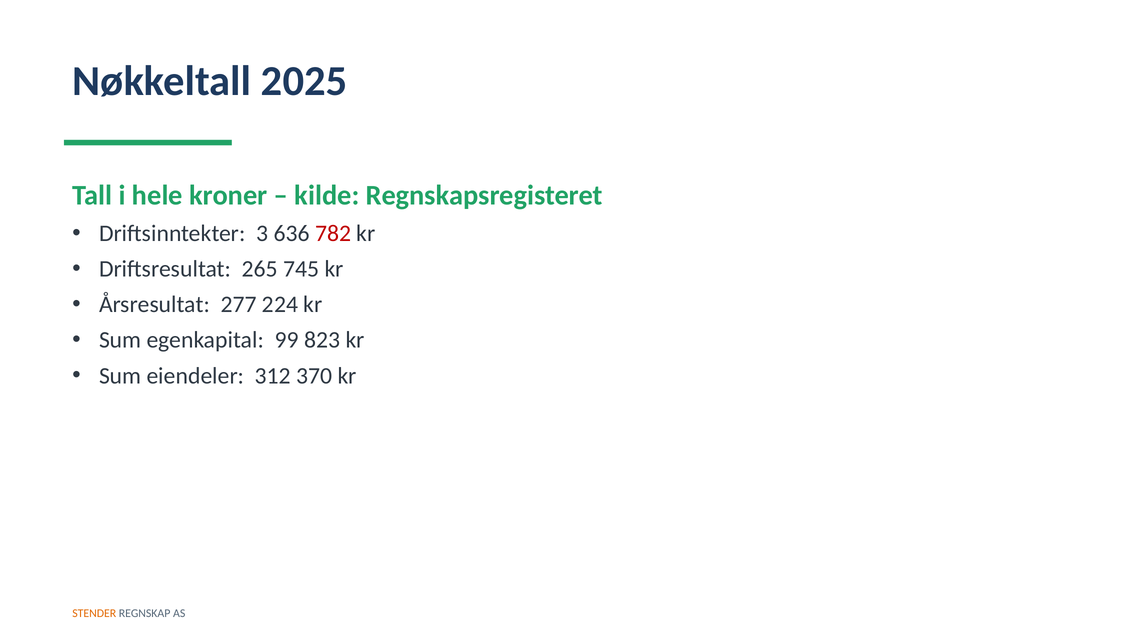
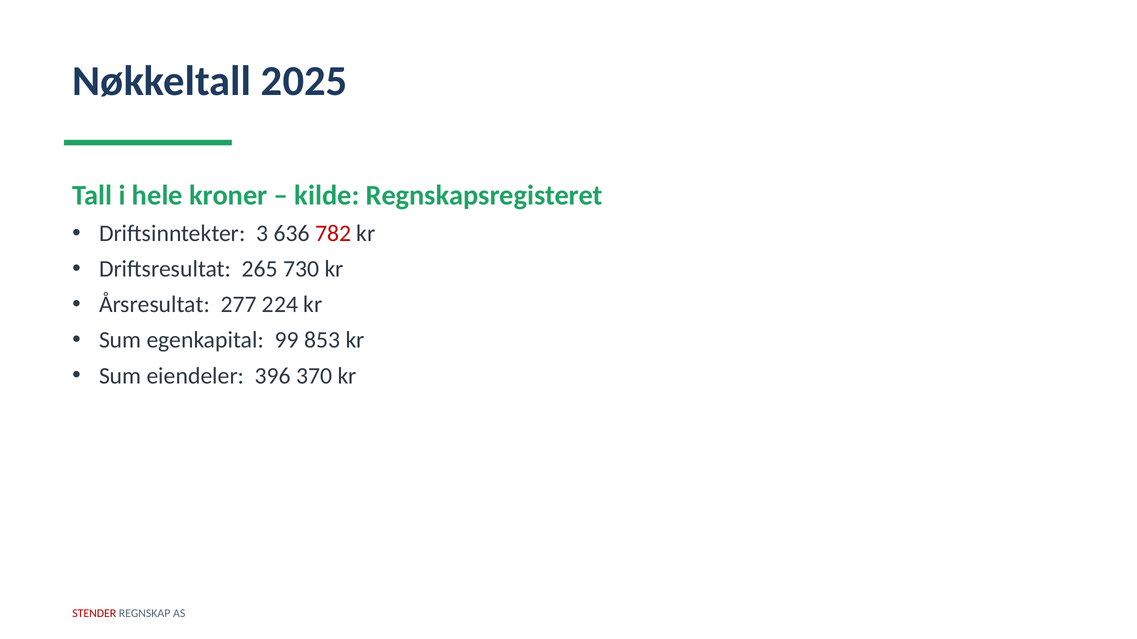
745: 745 -> 730
823: 823 -> 853
312: 312 -> 396
STENDER colour: orange -> red
